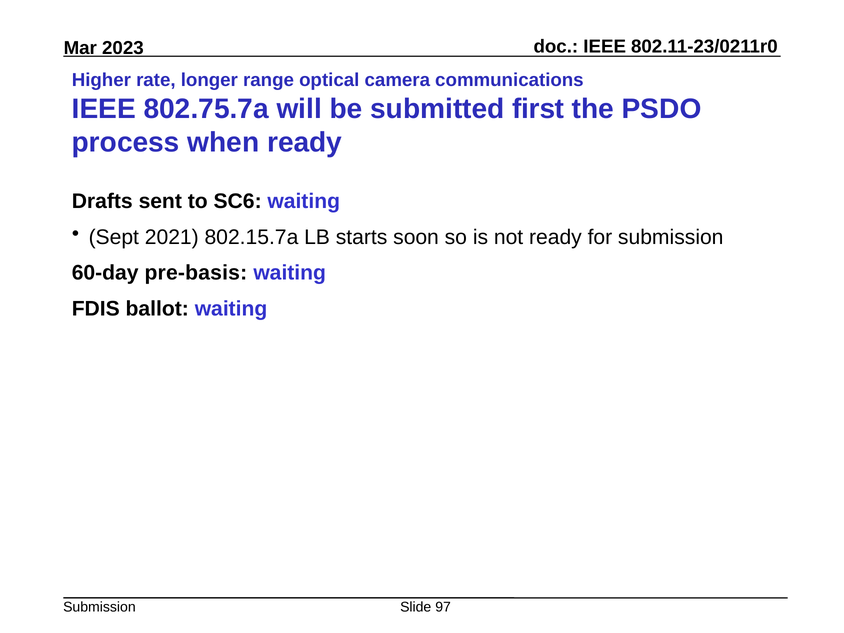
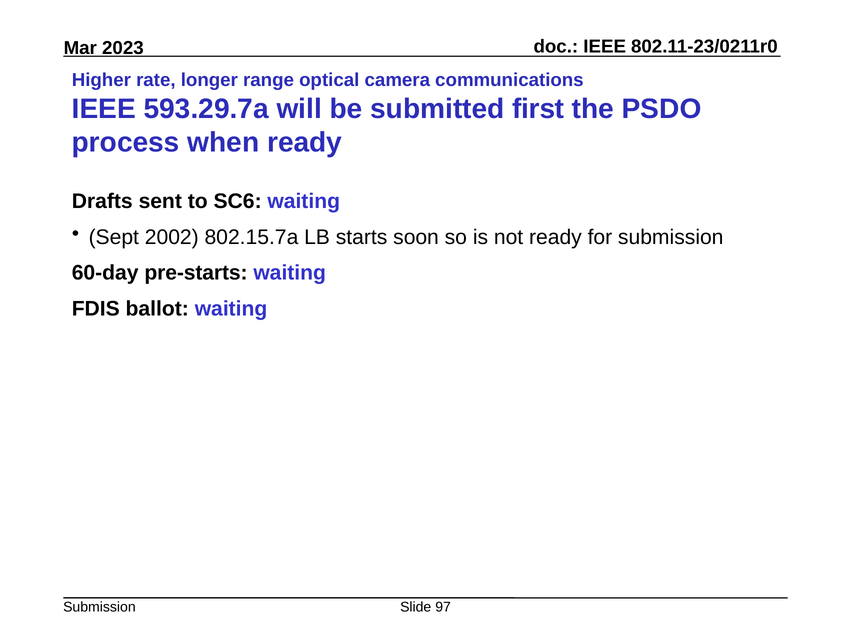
802.75.7a: 802.75.7a -> 593.29.7a
2021: 2021 -> 2002
pre-basis: pre-basis -> pre-starts
